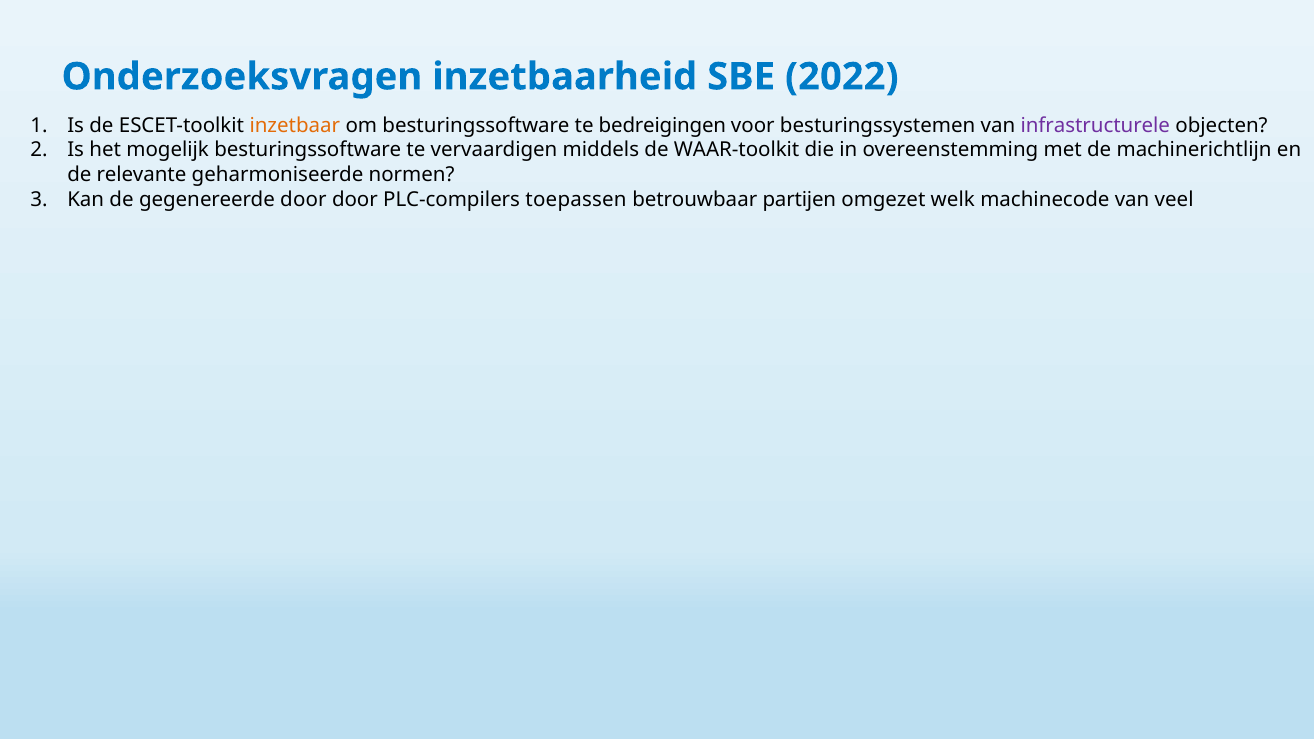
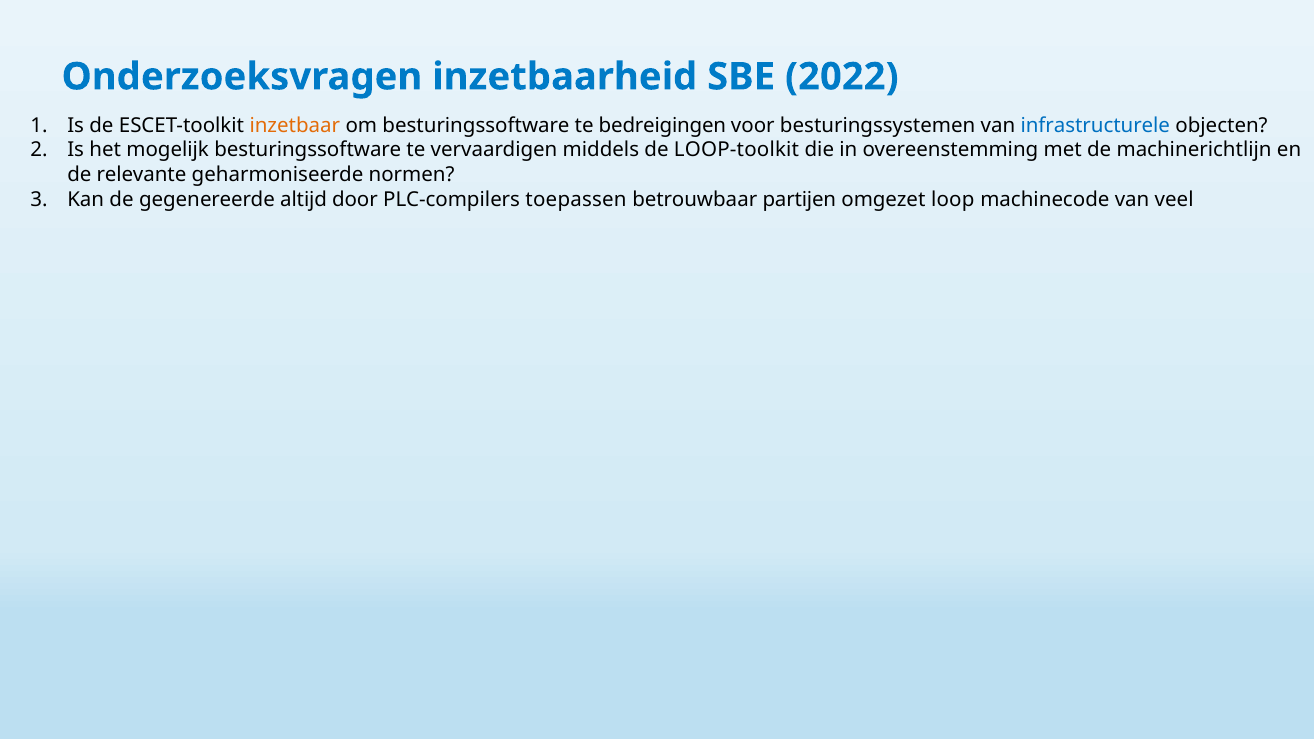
infrastructurele colour: purple -> blue
WAAR-toolkit: WAAR-toolkit -> LOOP-toolkit
gegenereerde door: door -> altijd
welk: welk -> loop
